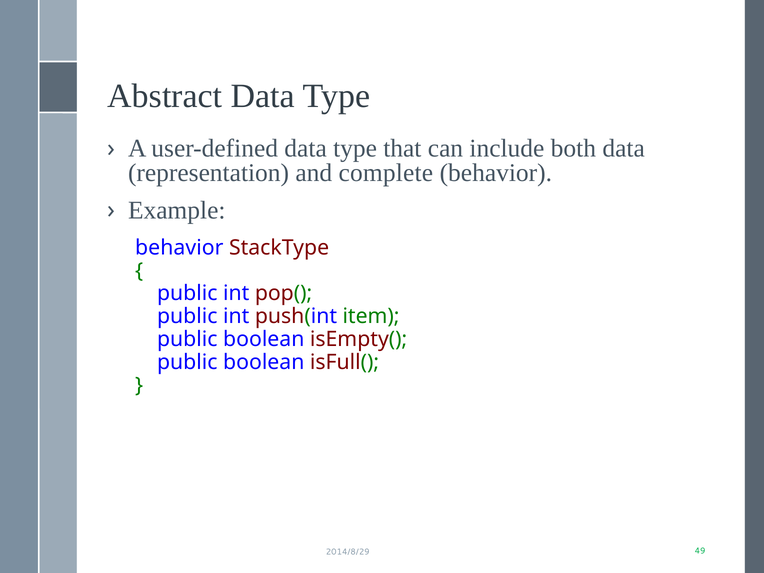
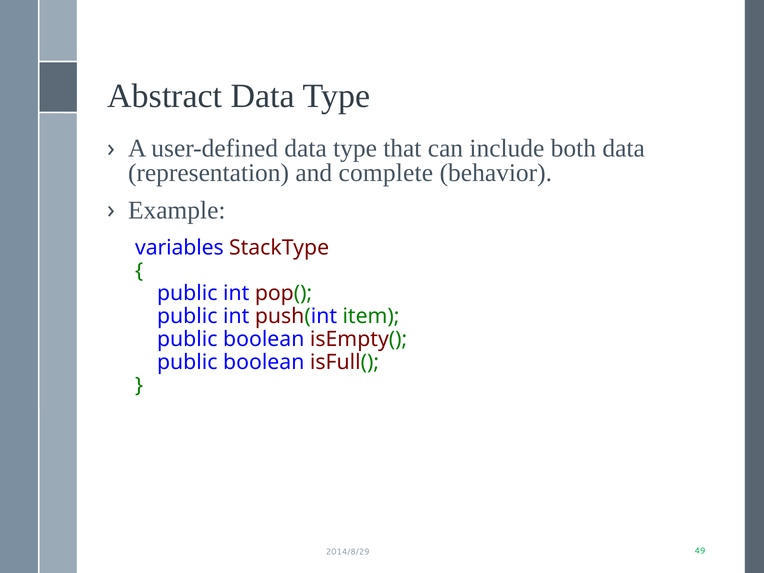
behavior at (179, 248): behavior -> variables
